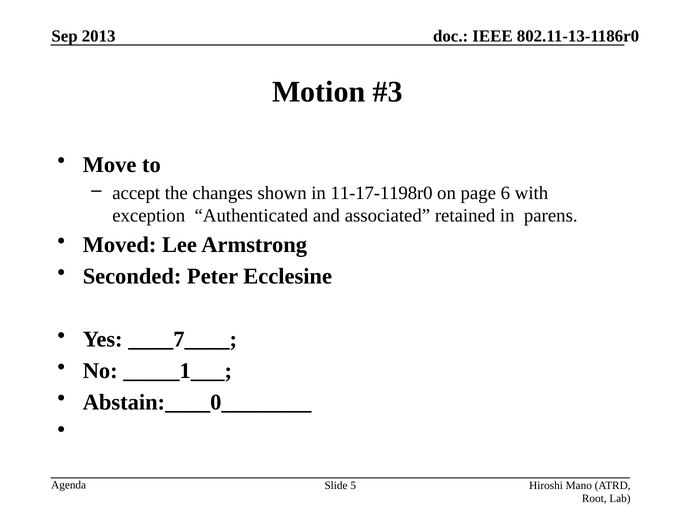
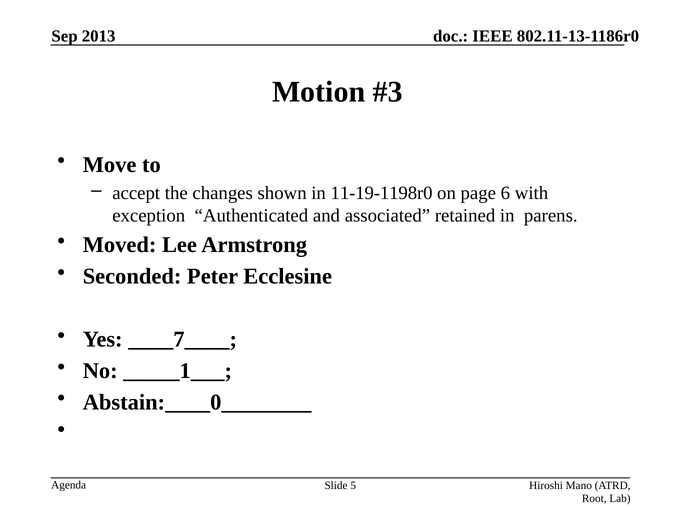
11-17-1198r0: 11-17-1198r0 -> 11-19-1198r0
